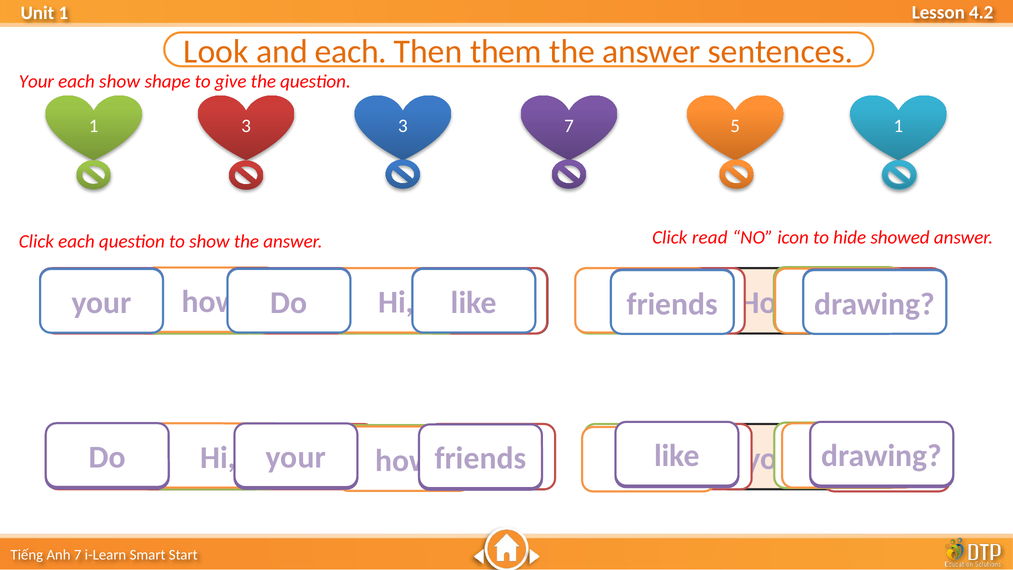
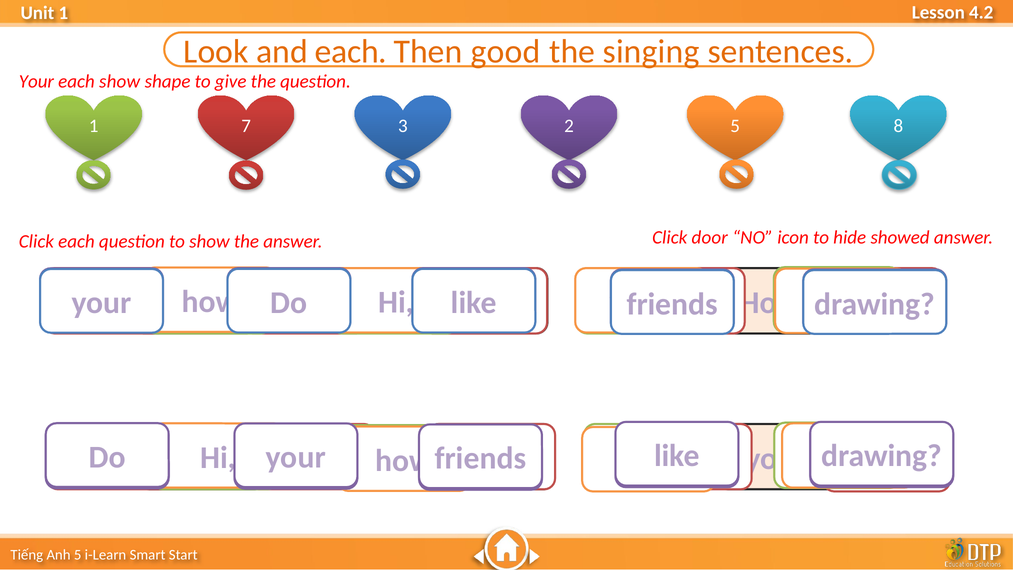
them: them -> good
answer at (651, 52): answer -> singing
1 3: 3 -> 7
3 7: 7 -> 2
5 1: 1 -> 8
read: read -> door
7 at (78, 555): 7 -> 5
